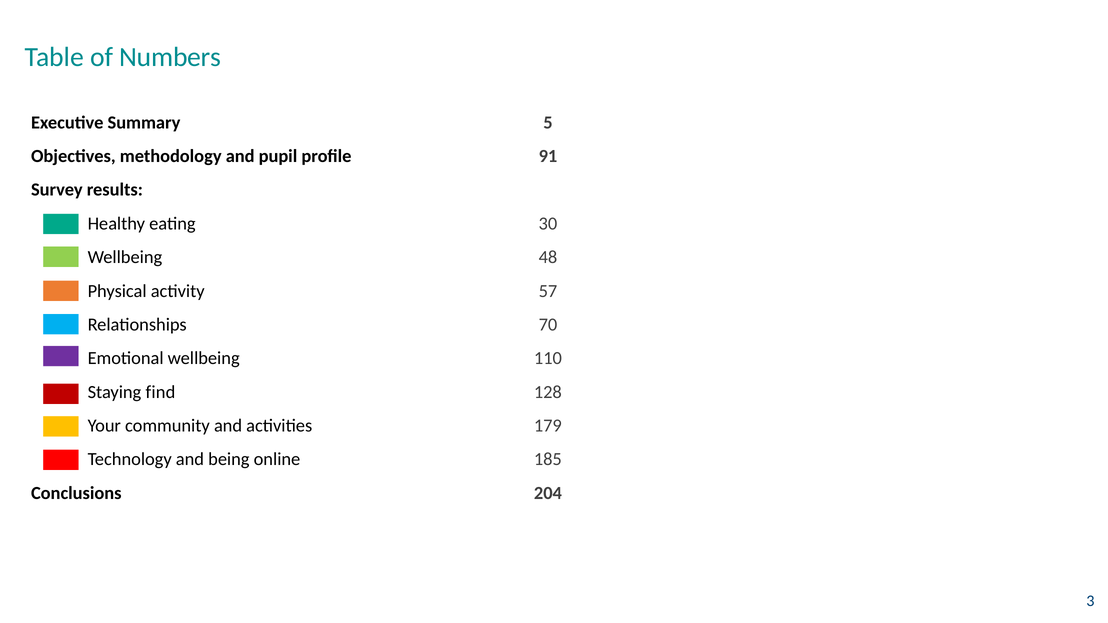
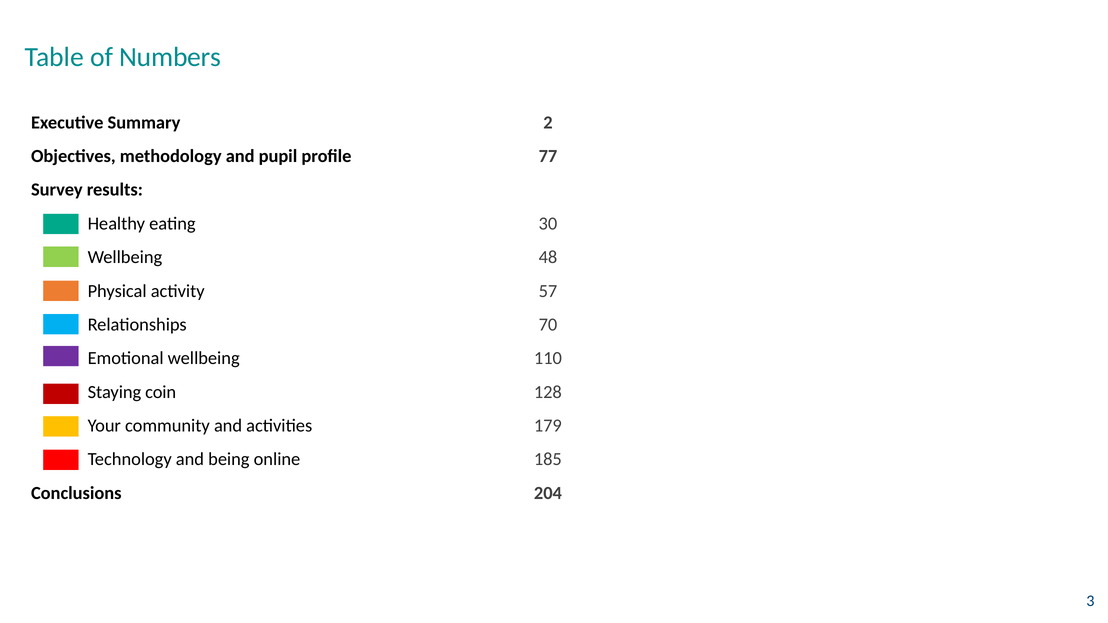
5: 5 -> 2
91: 91 -> 77
find: find -> coin
